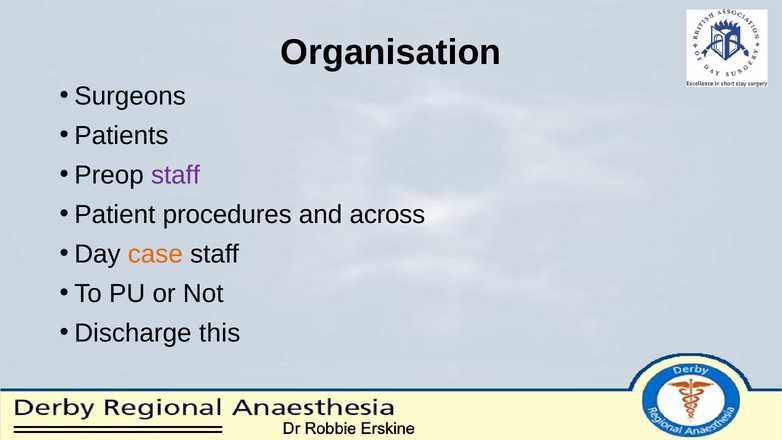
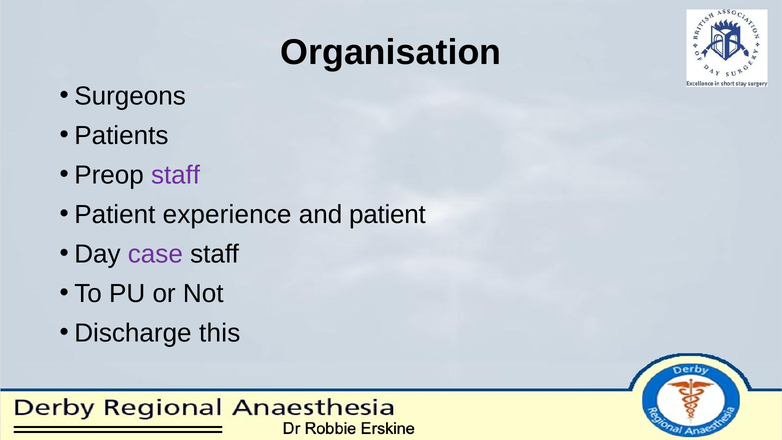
procedures: procedures -> experience
and across: across -> patient
case colour: orange -> purple
